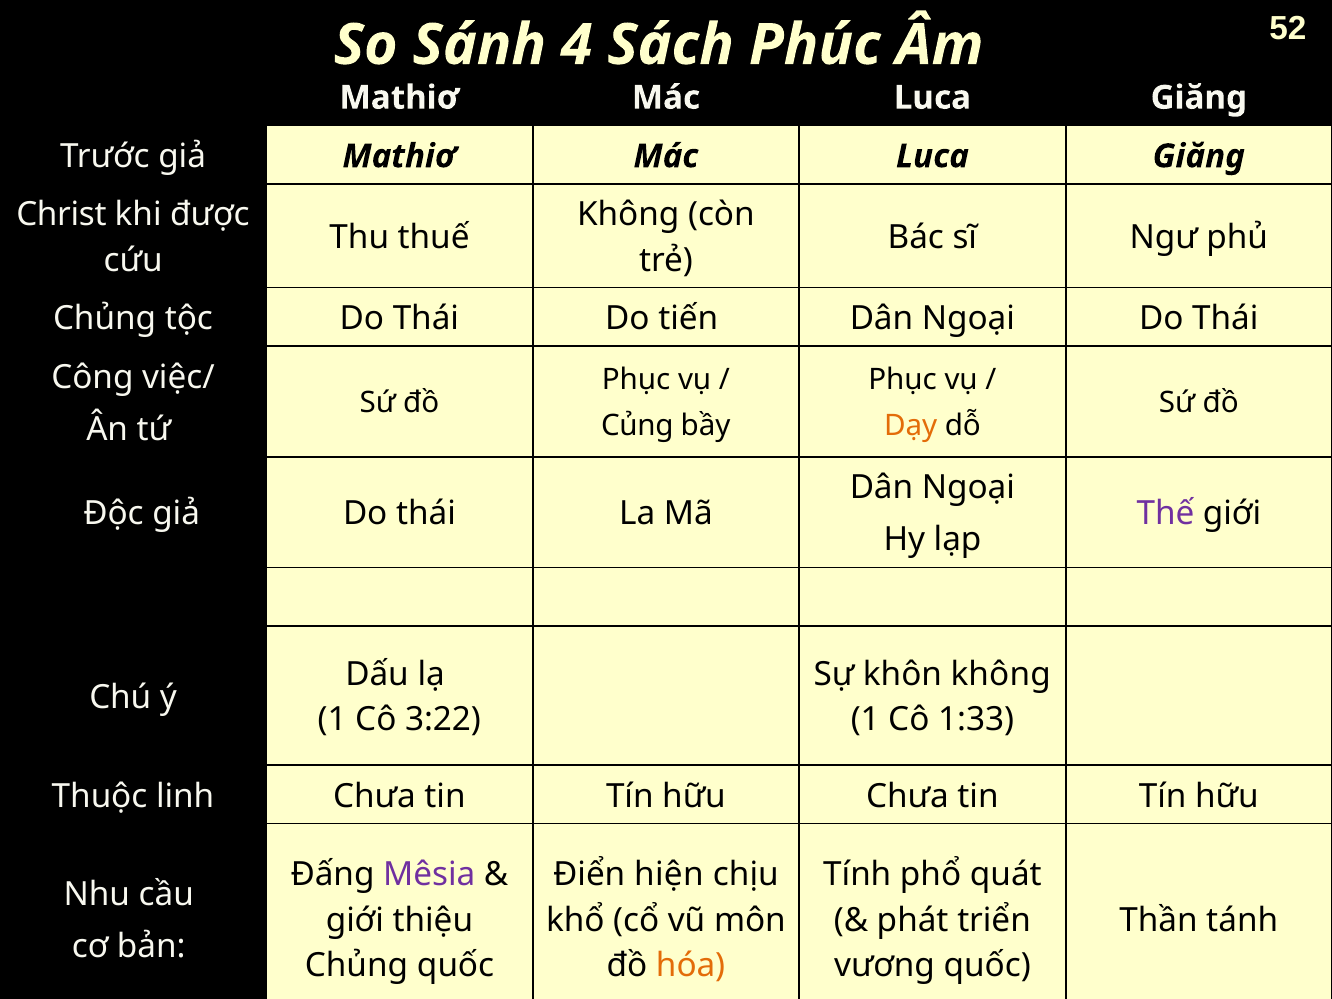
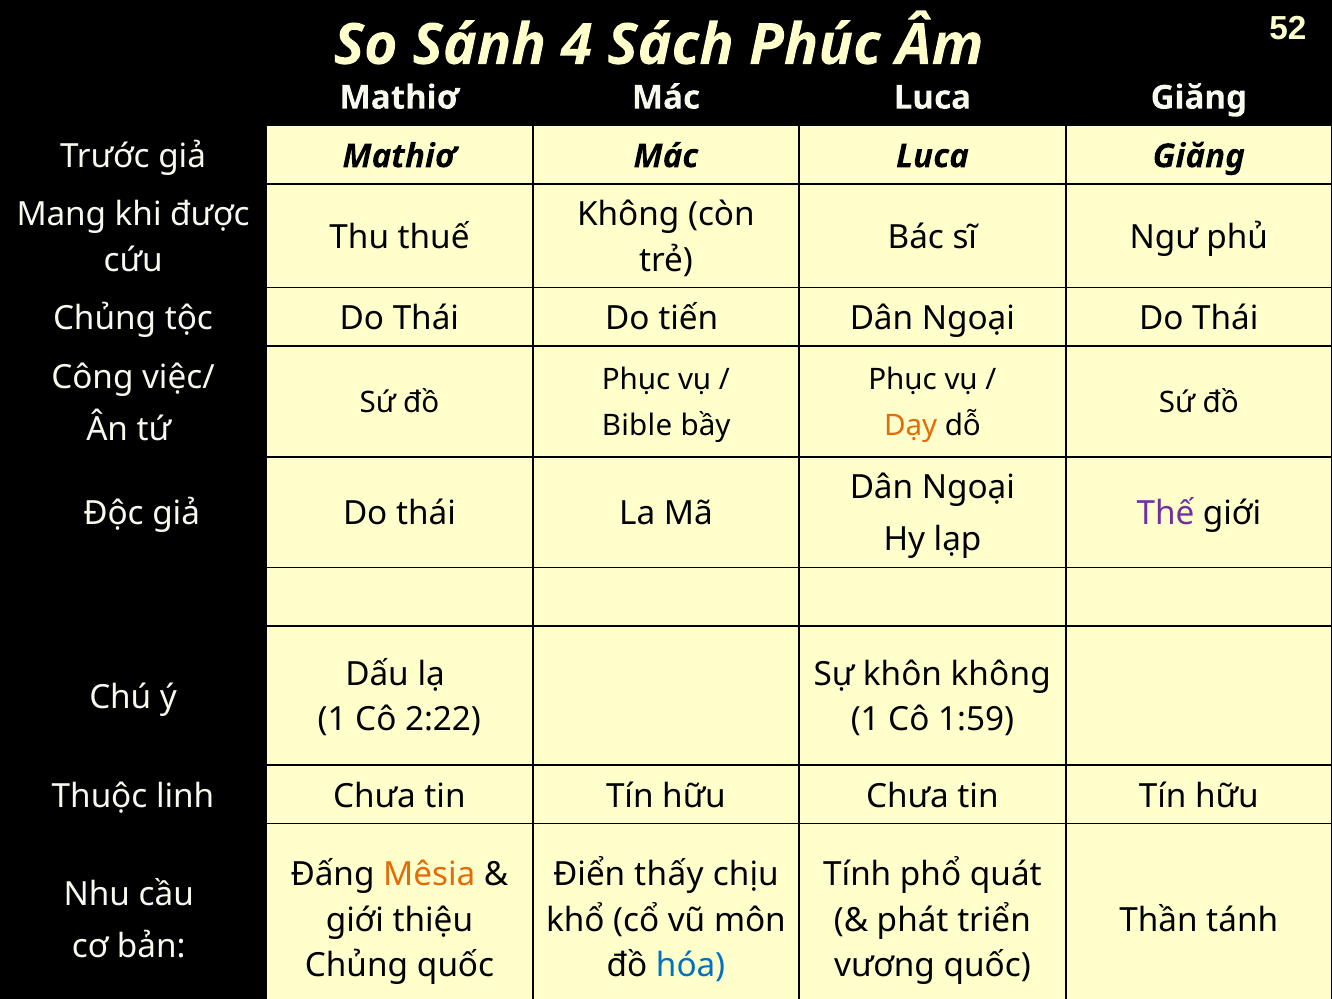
Christ: Christ -> Mang
Củng: Củng -> Bible
3:22: 3:22 -> 2:22
1:33: 1:33 -> 1:59
Mêsia colour: purple -> orange
hiện: hiện -> thấy
hóa colour: orange -> blue
